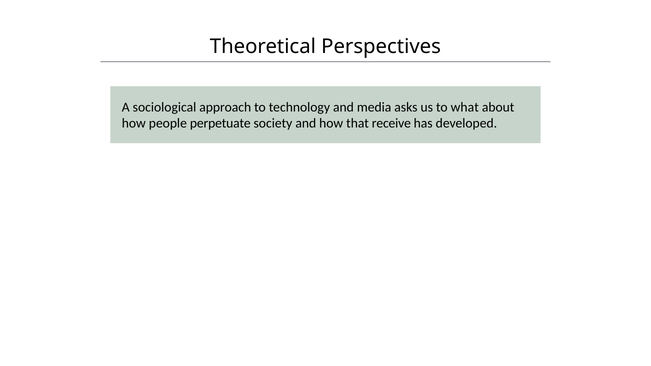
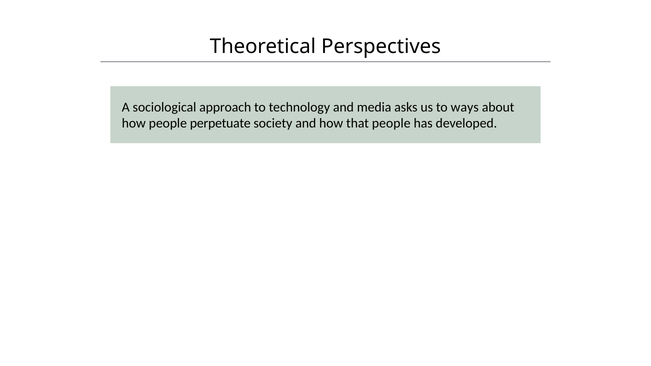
what: what -> ways
that receive: receive -> people
